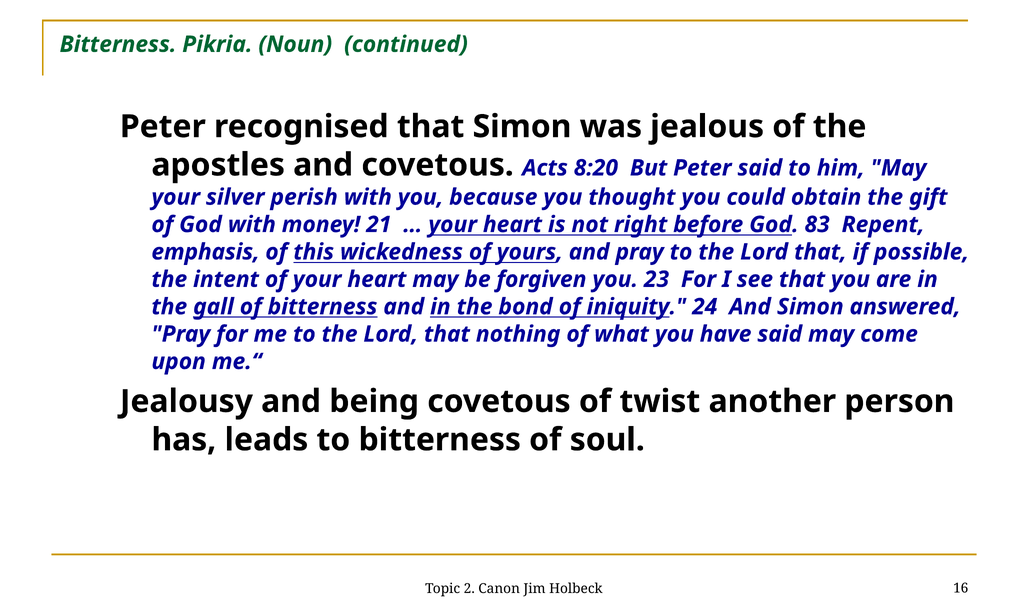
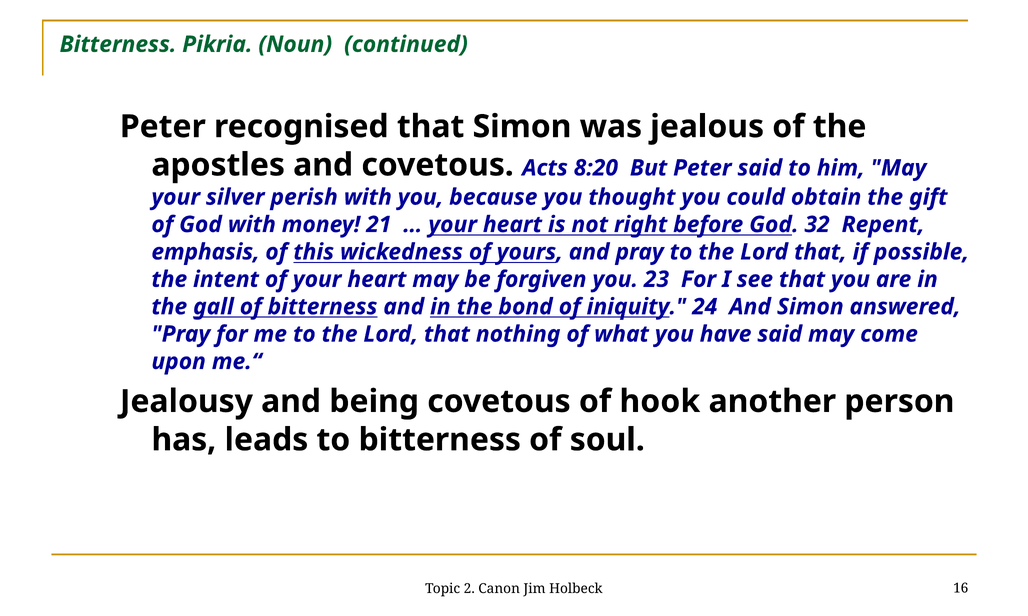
83: 83 -> 32
twist: twist -> hook
